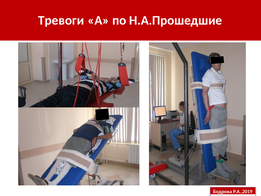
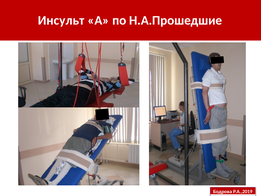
Тревоги: Тревоги -> Инсульт
